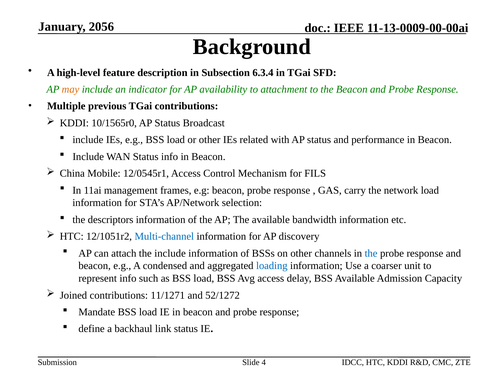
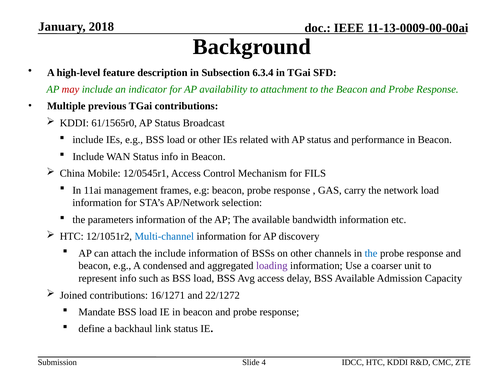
2056: 2056 -> 2018
may colour: orange -> red
10/1565r0: 10/1565r0 -> 61/1565r0
descriptors: descriptors -> parameters
loading colour: blue -> purple
11/1271: 11/1271 -> 16/1271
52/1272: 52/1272 -> 22/1272
